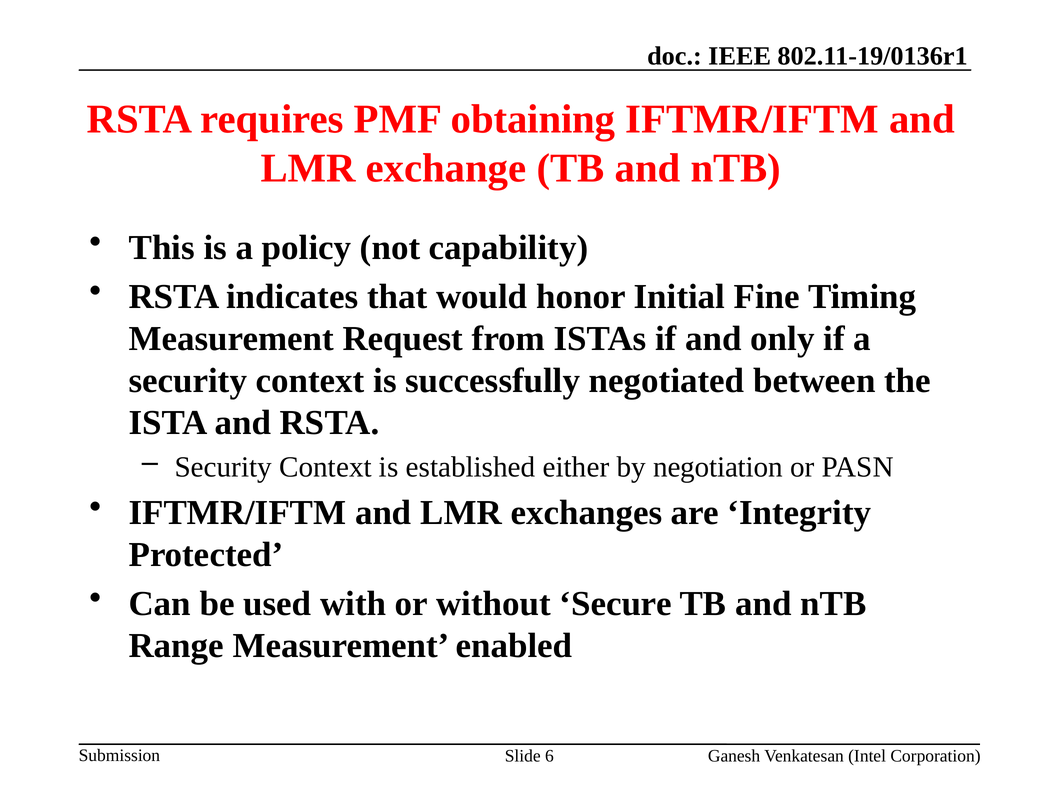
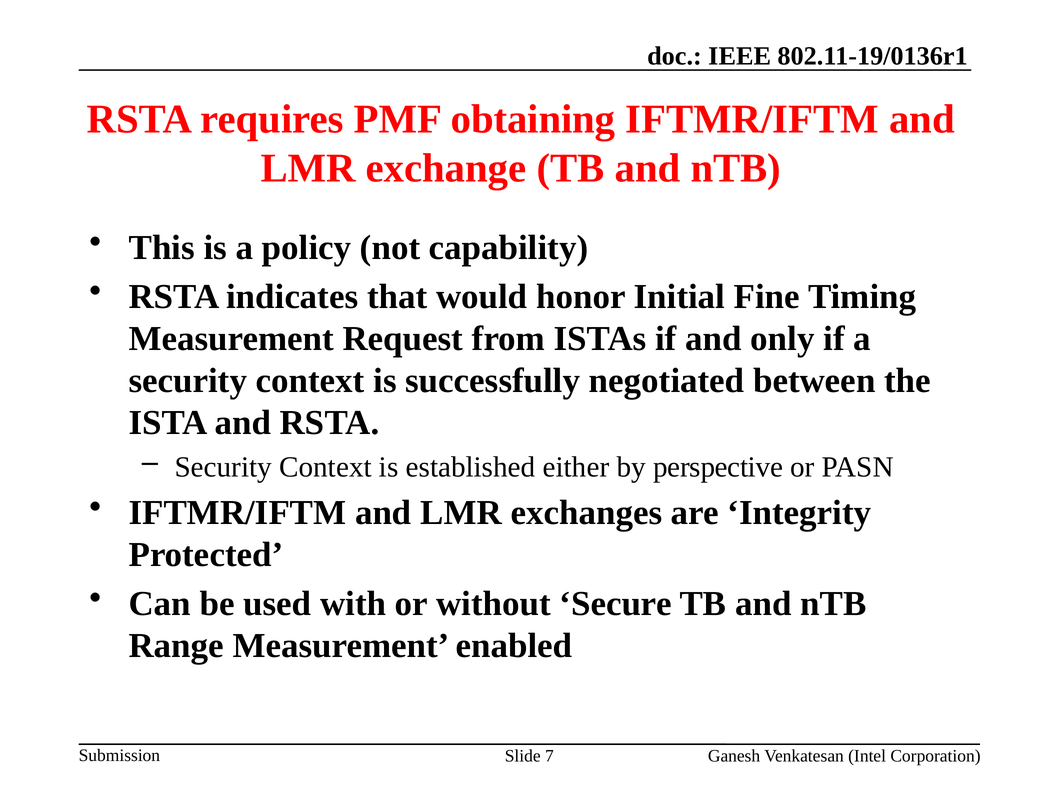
negotiation: negotiation -> perspective
6: 6 -> 7
